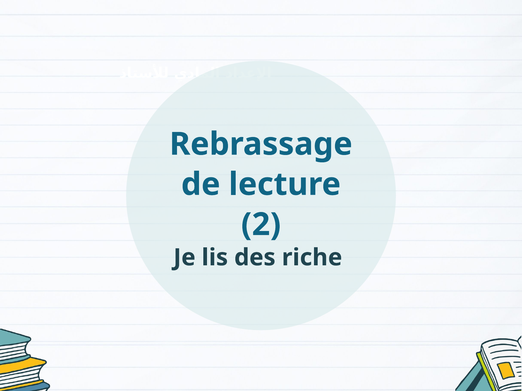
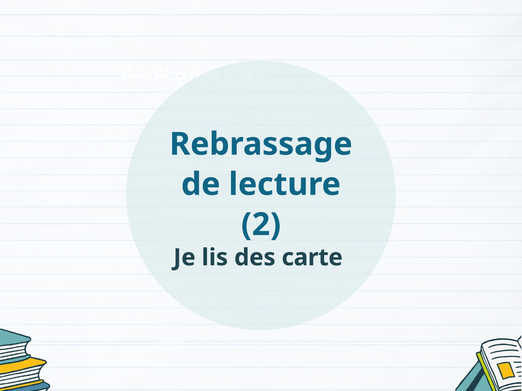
riche: riche -> carte
